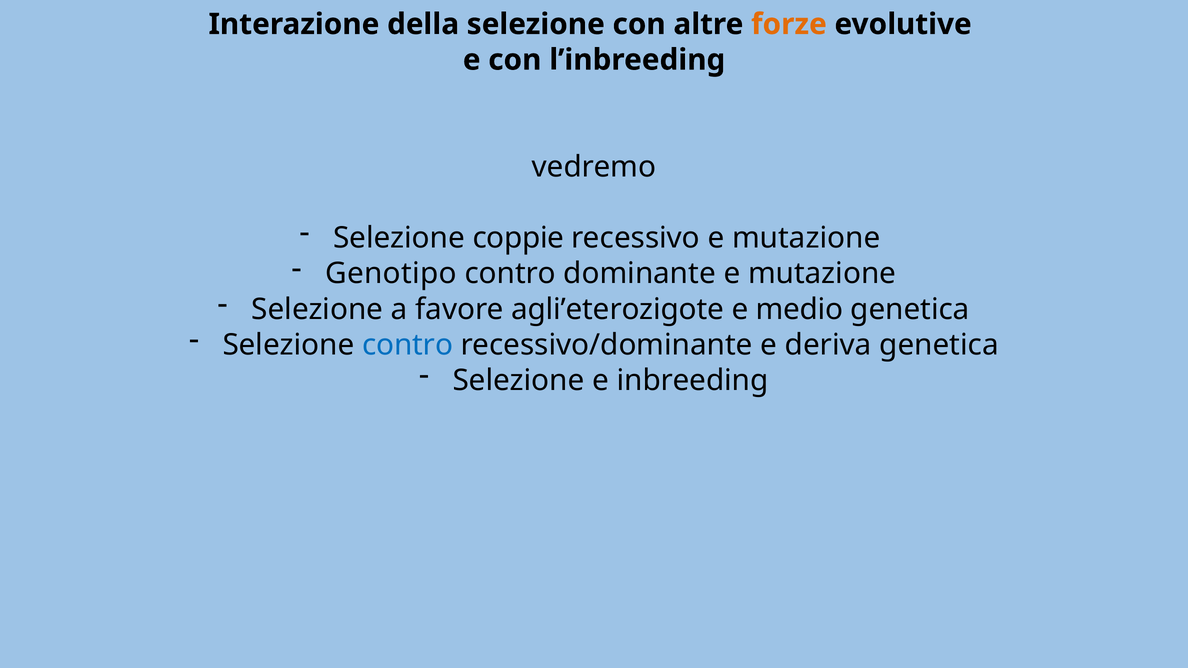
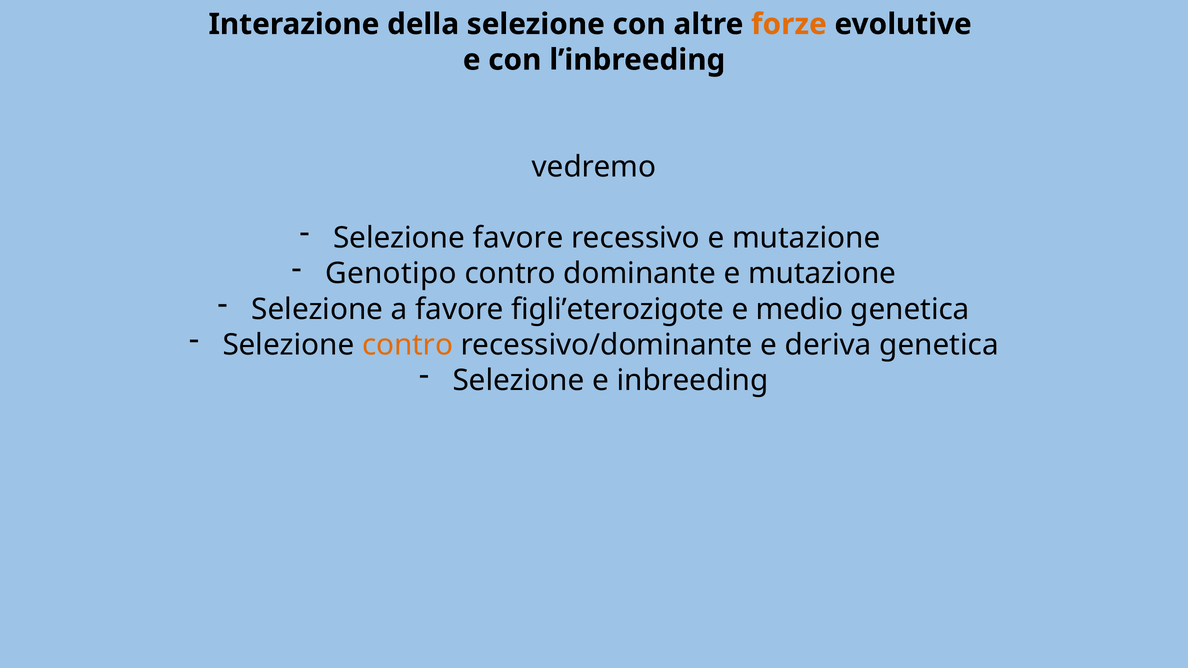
Selezione coppie: coppie -> favore
agli’eterozigote: agli’eterozigote -> figli’eterozigote
contro at (408, 345) colour: blue -> orange
